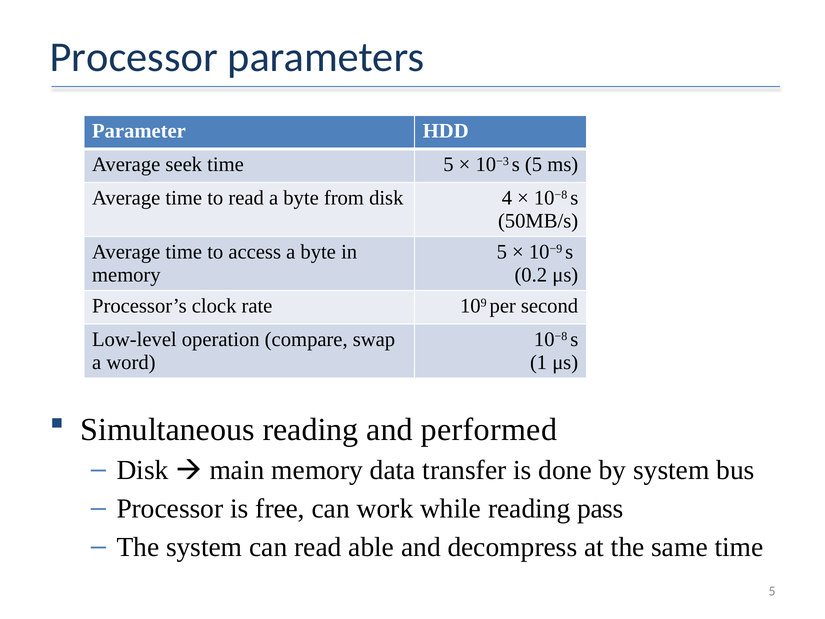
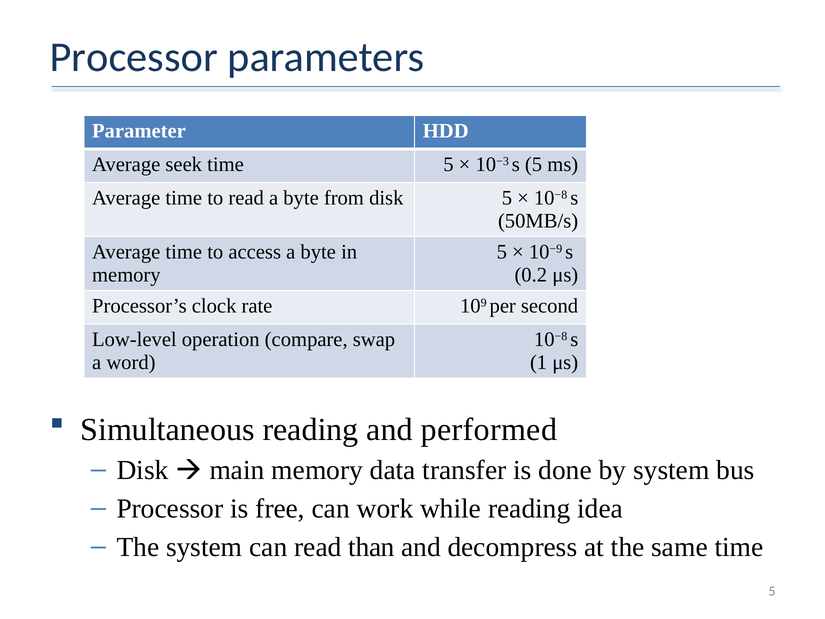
disk 4: 4 -> 5
pass: pass -> idea
able: able -> than
